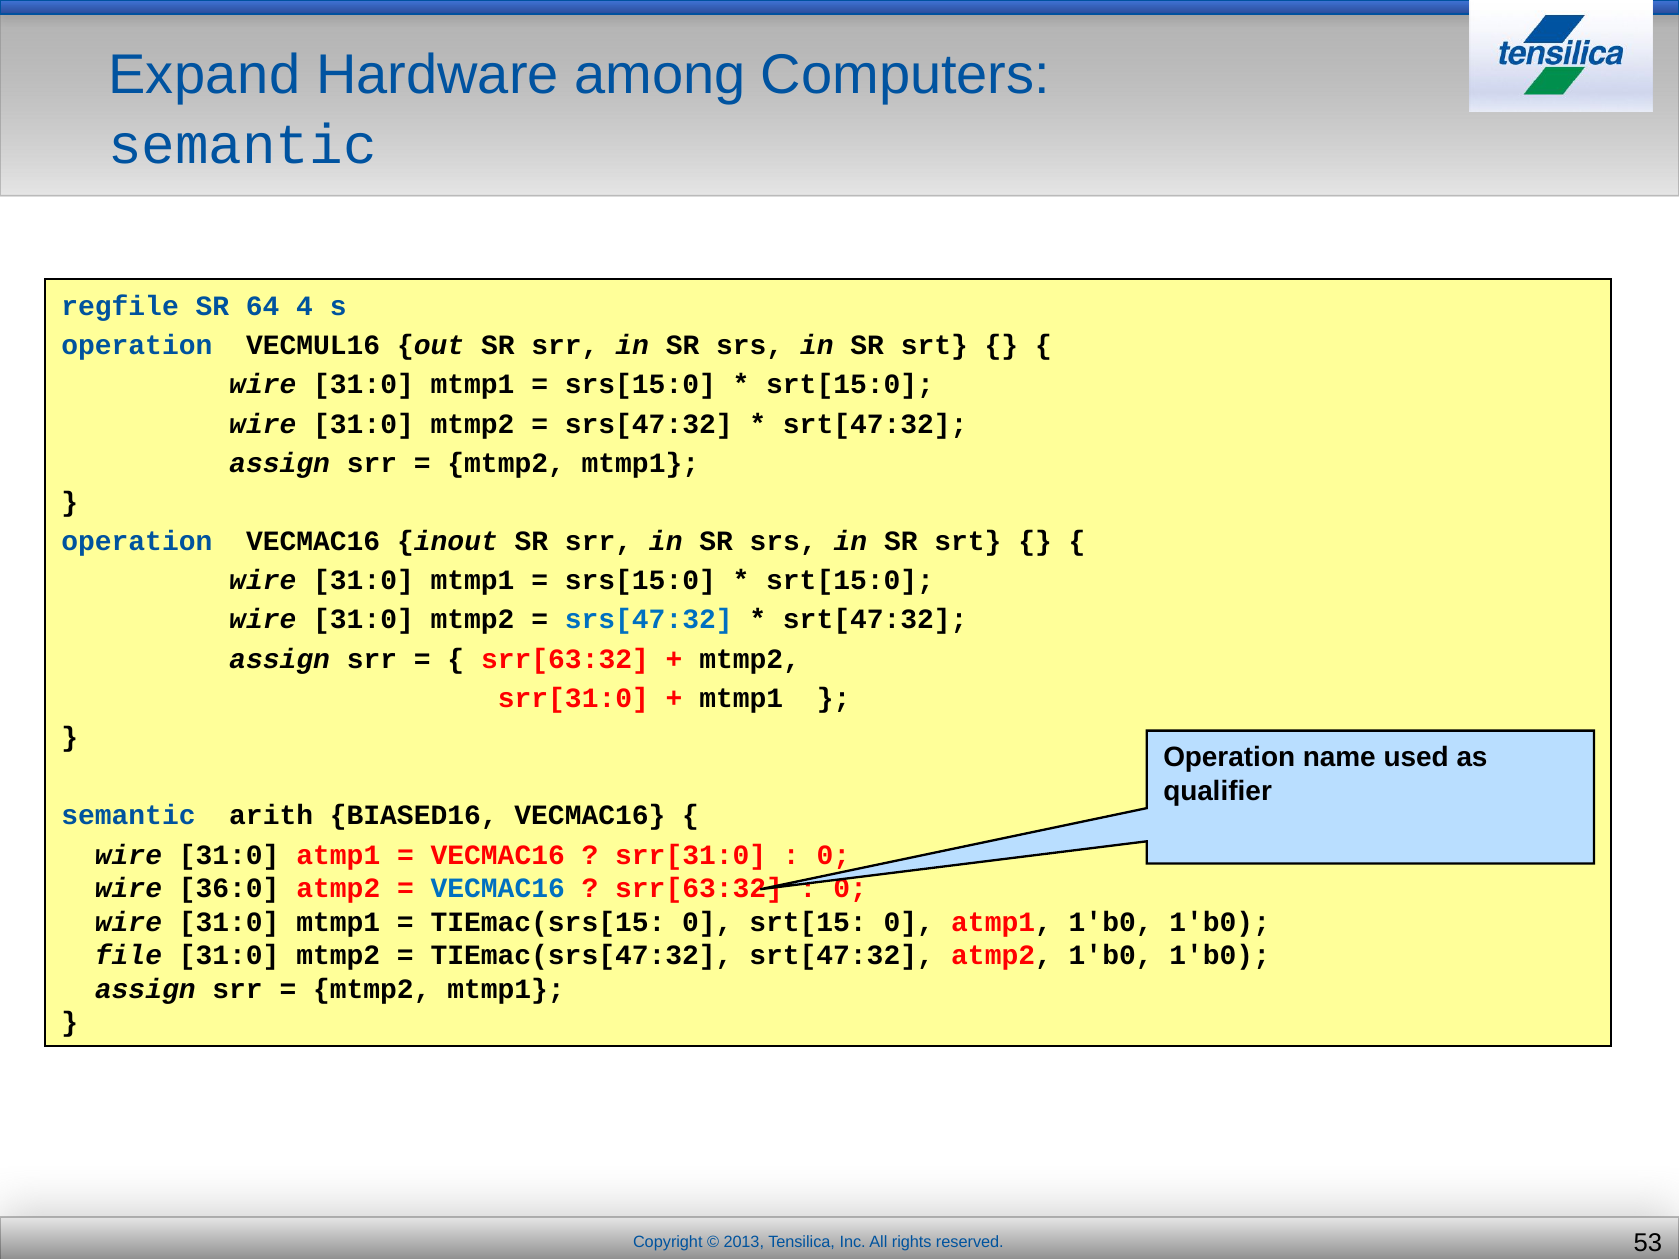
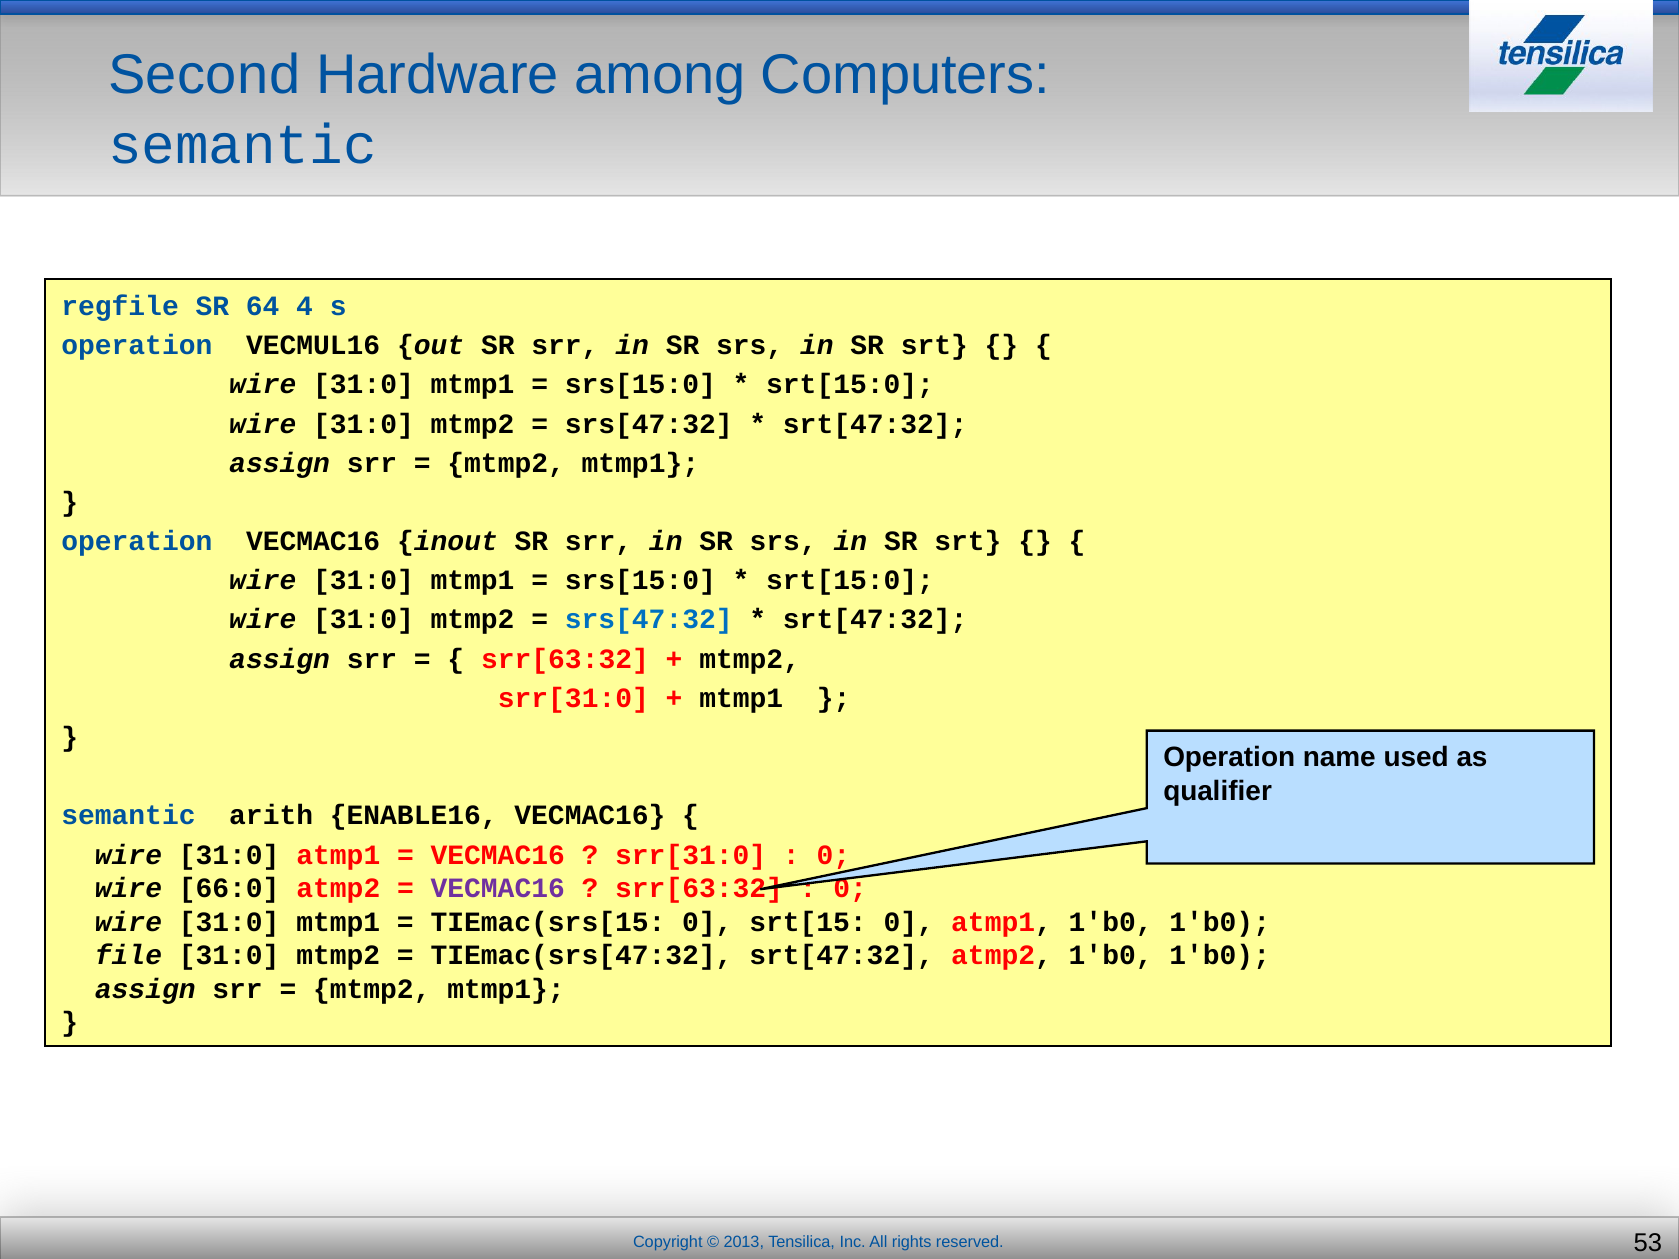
Expand: Expand -> Second
BIASED16: BIASED16 -> ENABLE16
36:0: 36:0 -> 66:0
VECMAC16 at (498, 889) colour: blue -> purple
